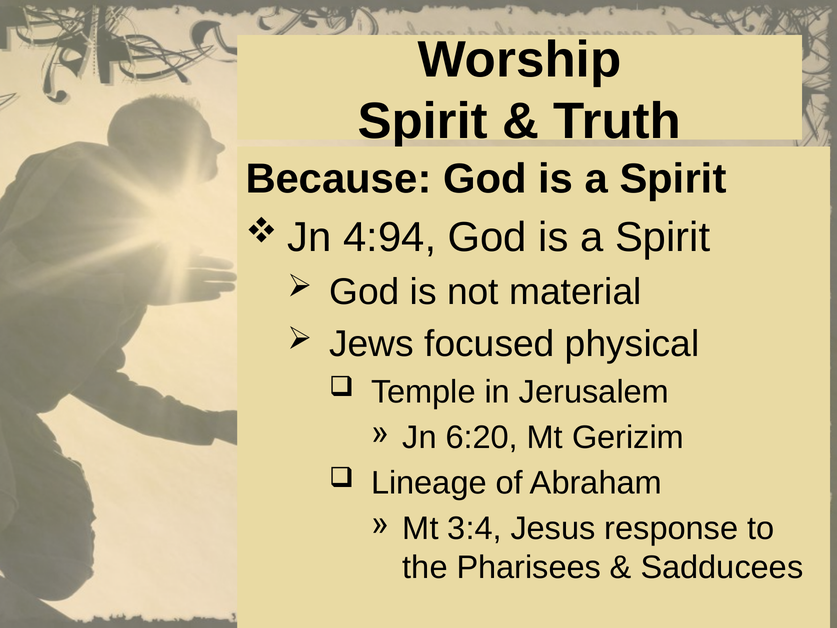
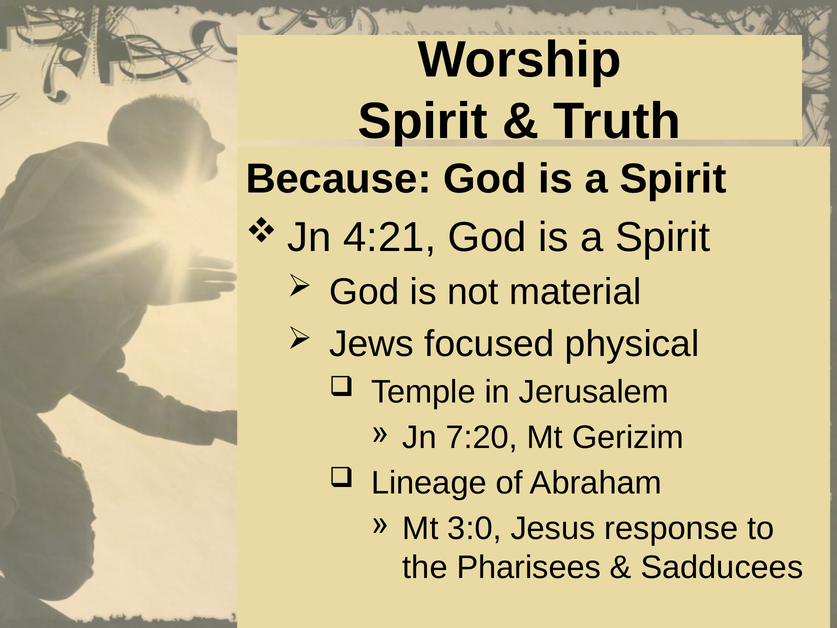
4:94: 4:94 -> 4:21
6:20: 6:20 -> 7:20
3:4: 3:4 -> 3:0
